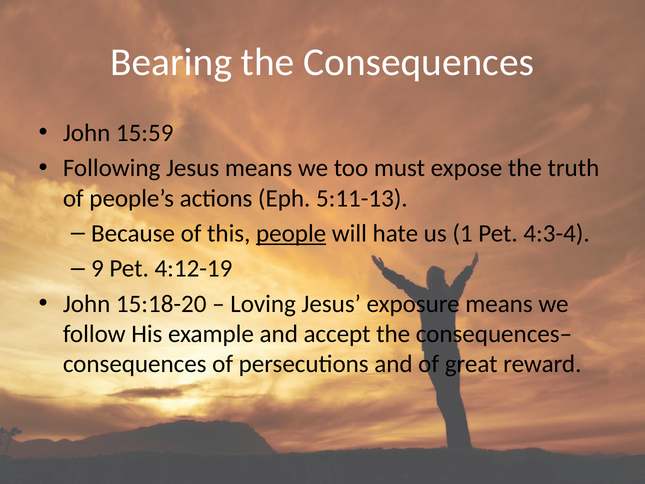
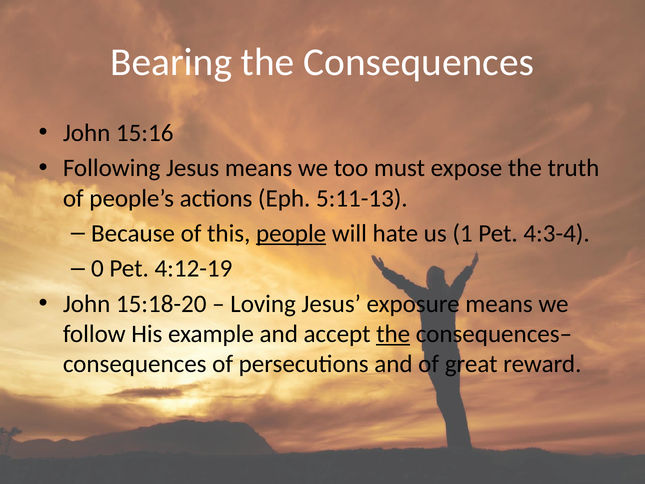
15:59: 15:59 -> 15:16
9: 9 -> 0
the at (393, 334) underline: none -> present
